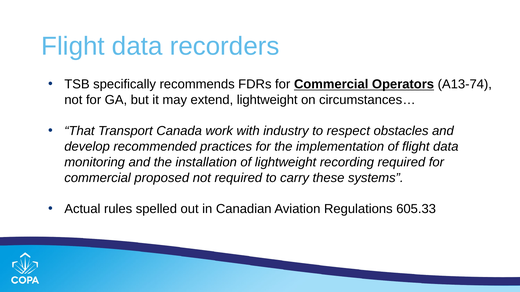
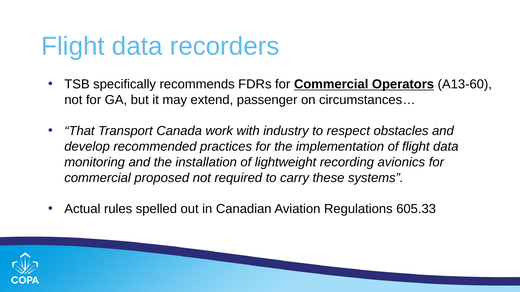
A13-74: A13-74 -> A13-60
extend lightweight: lightweight -> passenger
recording required: required -> avionics
